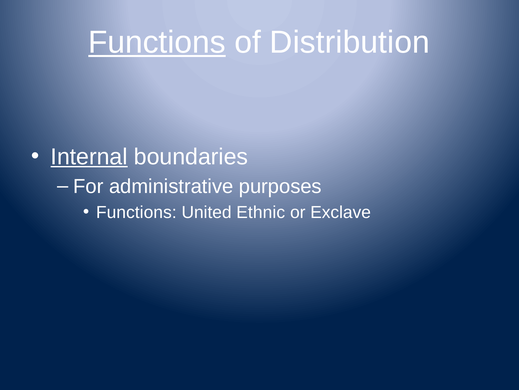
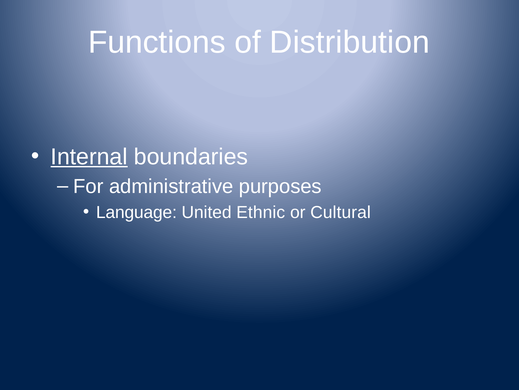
Functions at (157, 42) underline: present -> none
Functions at (136, 212): Functions -> Language
Exclave: Exclave -> Cultural
